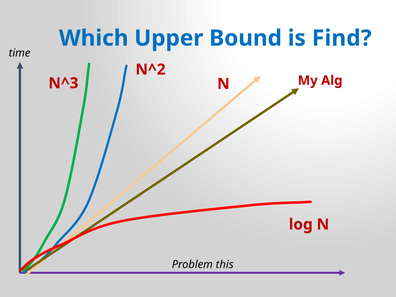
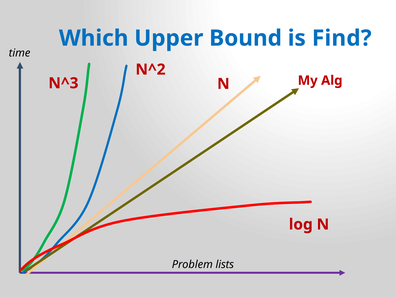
this: this -> lists
